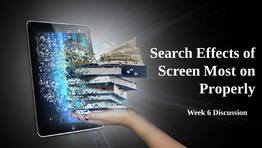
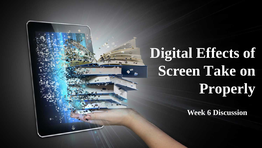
Search: Search -> Digital
Most: Most -> Take
